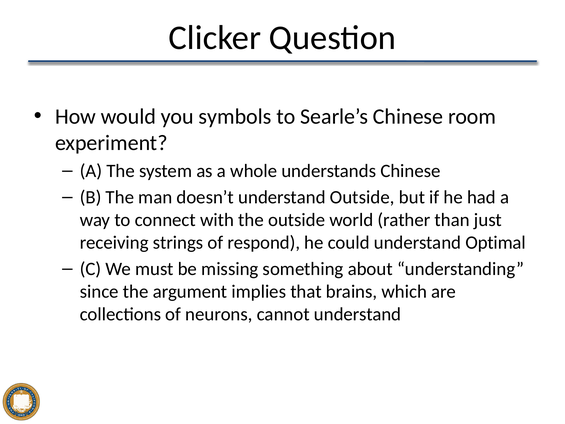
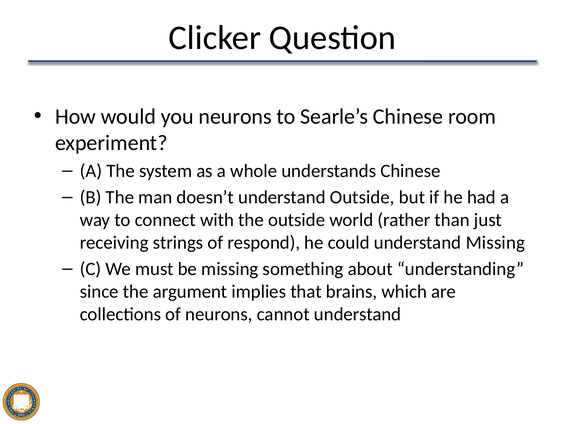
you symbols: symbols -> neurons
understand Optimal: Optimal -> Missing
